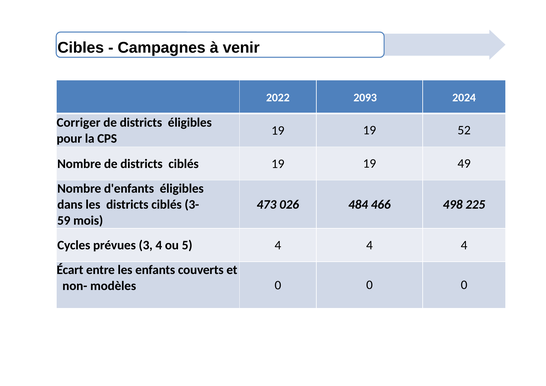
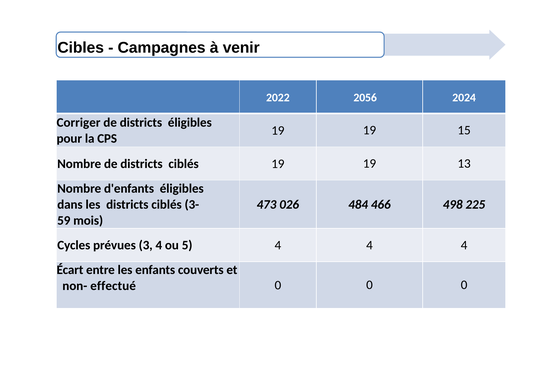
2093: 2093 -> 2056
52: 52 -> 15
49: 49 -> 13
modèles: modèles -> effectué
